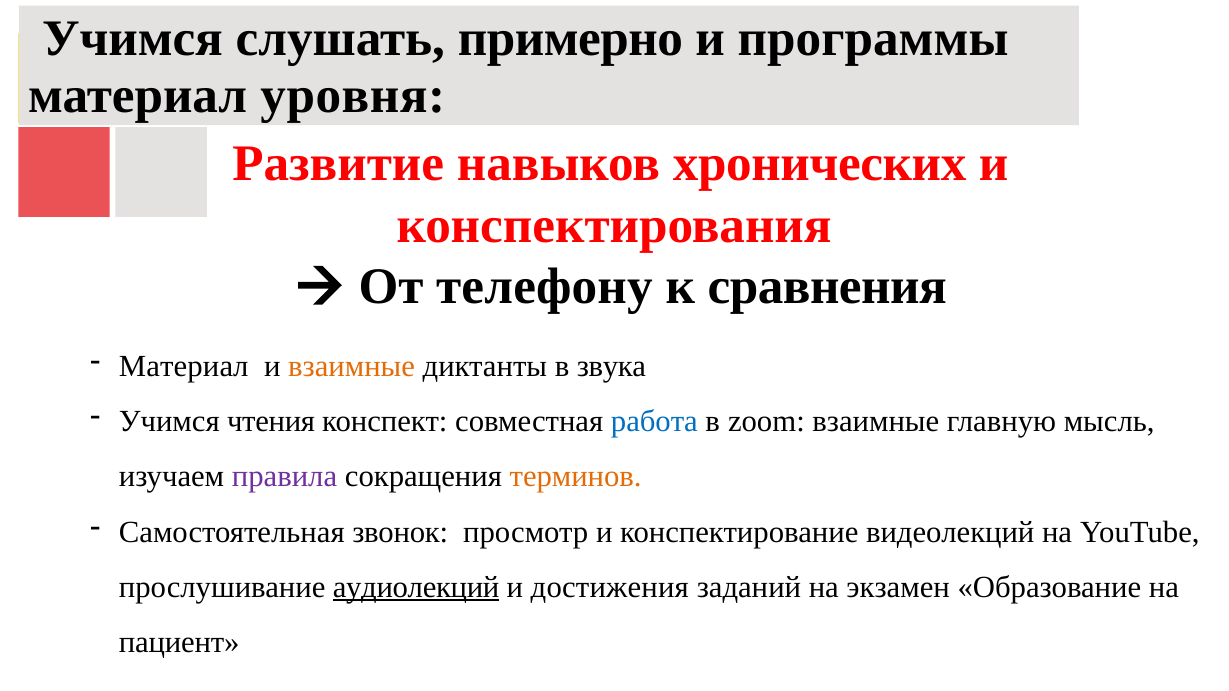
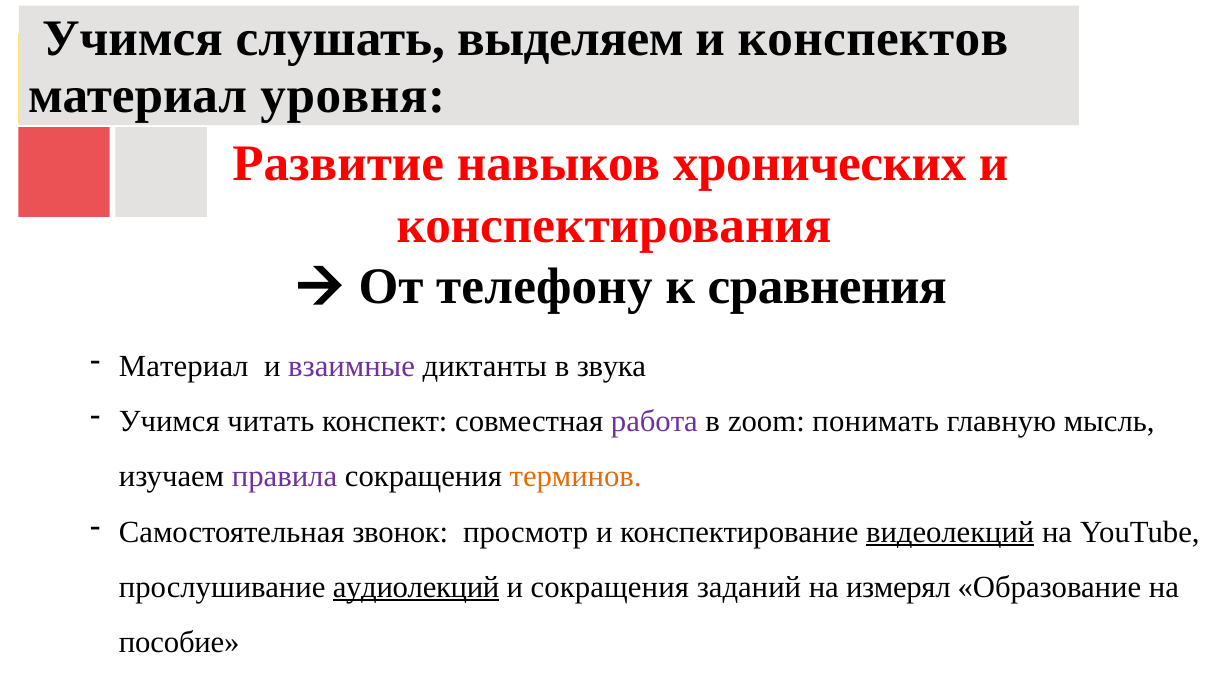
примерно: примерно -> выделяем
программы: программы -> конспектов
взаимные at (352, 366) colour: orange -> purple
чтения: чтения -> читать
работа colour: blue -> purple
zoom взаимные: взаимные -> понимать
видеолекций underline: none -> present
и достижения: достижения -> сокращения
экзамен: экзамен -> измерял
пациент: пациент -> пособие
